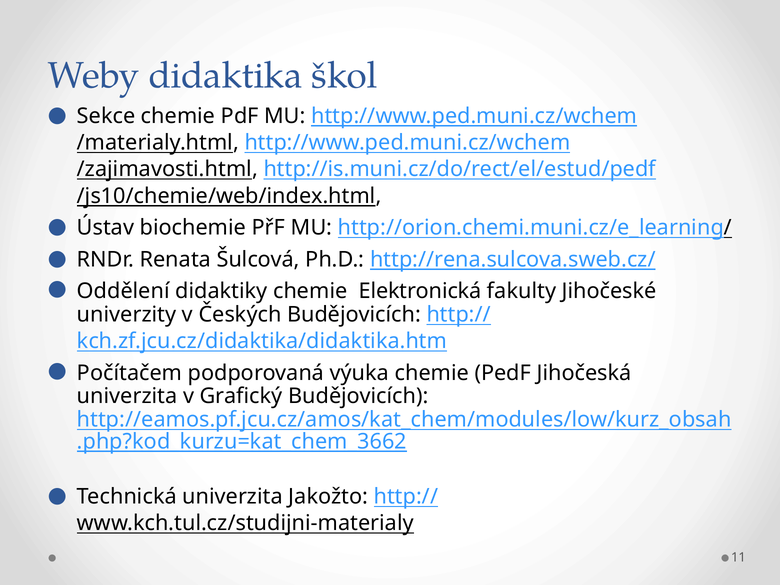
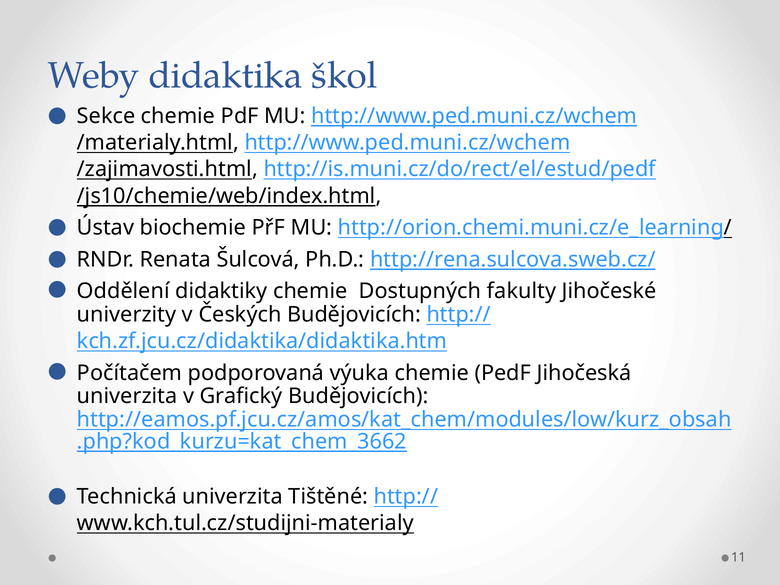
Elektronická: Elektronická -> Dostupných
Jakožto: Jakožto -> Tištěné
